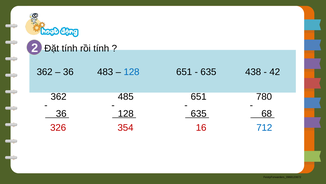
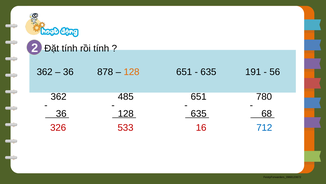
483: 483 -> 878
128 at (132, 72) colour: blue -> orange
438: 438 -> 191
42: 42 -> 56
354: 354 -> 533
